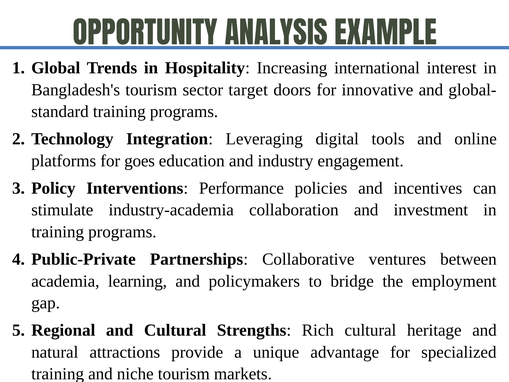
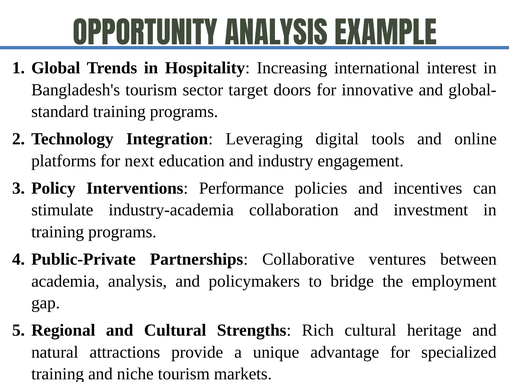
goes: goes -> next
academia learning: learning -> analysis
